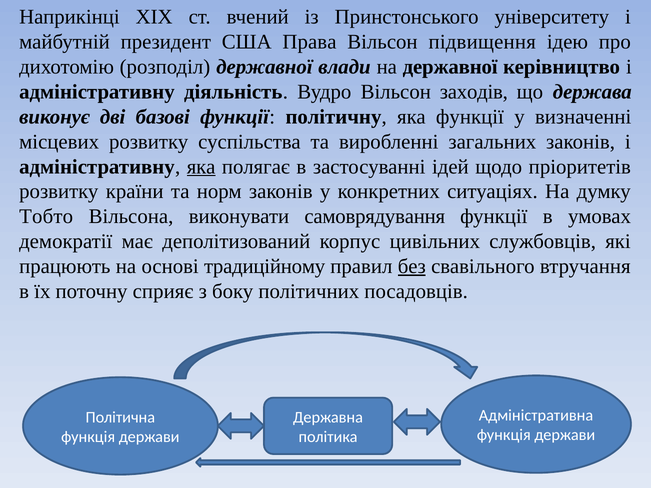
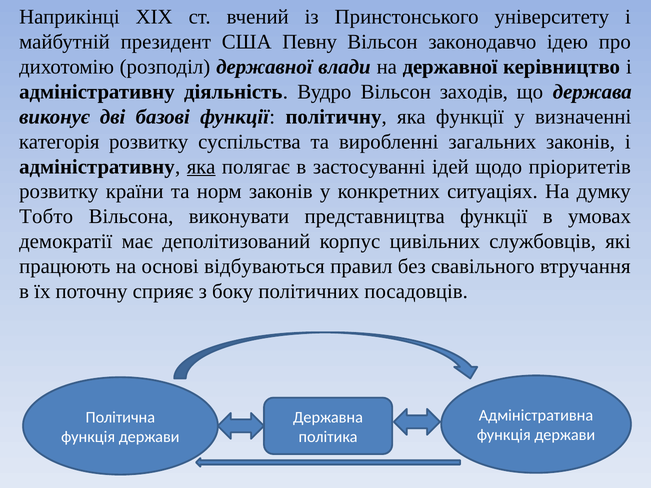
Права: Права -> Певну
підвищення: підвищення -> законодавчо
місцевих: місцевих -> категорія
самоврядування: самоврядування -> представництва
традиційному: традиційному -> відбуваються
без underline: present -> none
